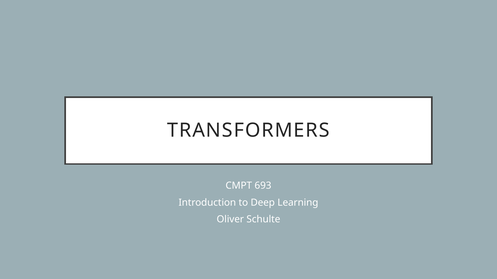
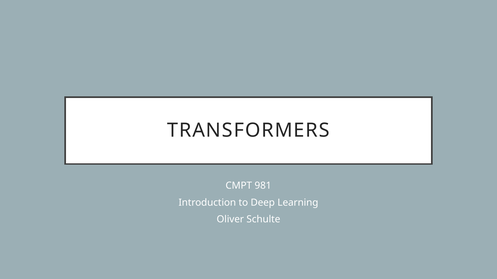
693: 693 -> 981
